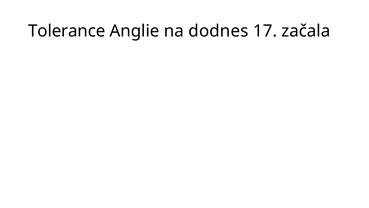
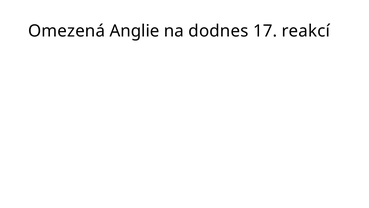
Tolerance: Tolerance -> Omezená
začala: začala -> reakcí
